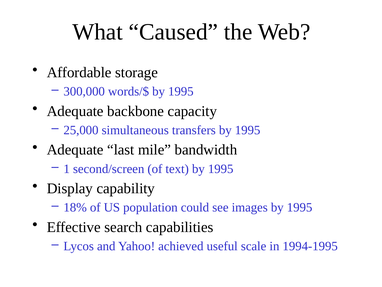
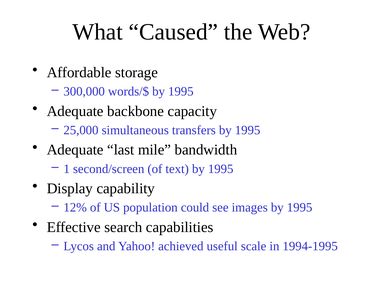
18%: 18% -> 12%
